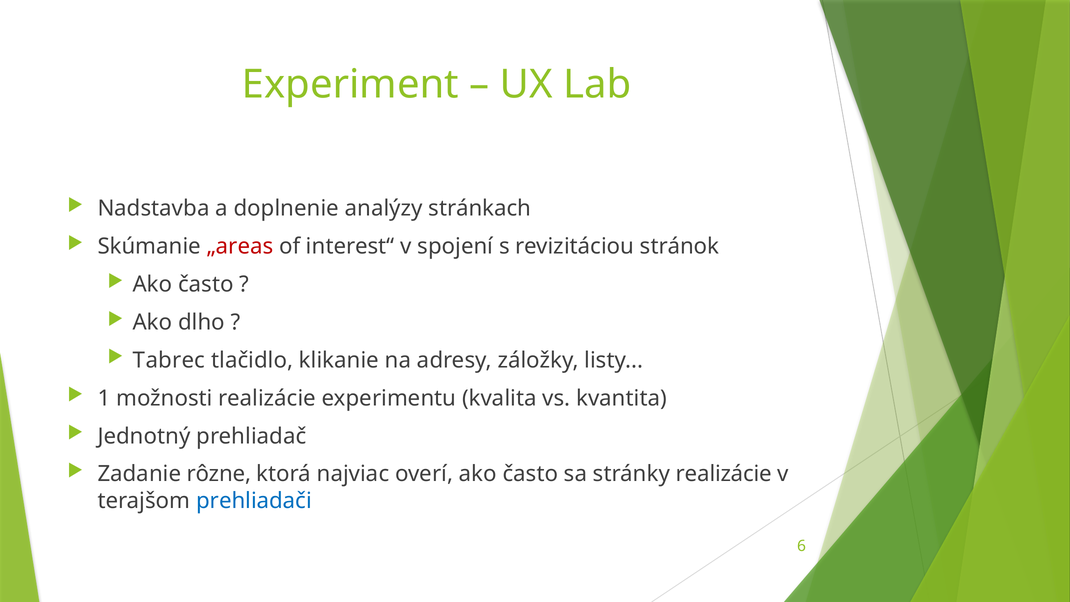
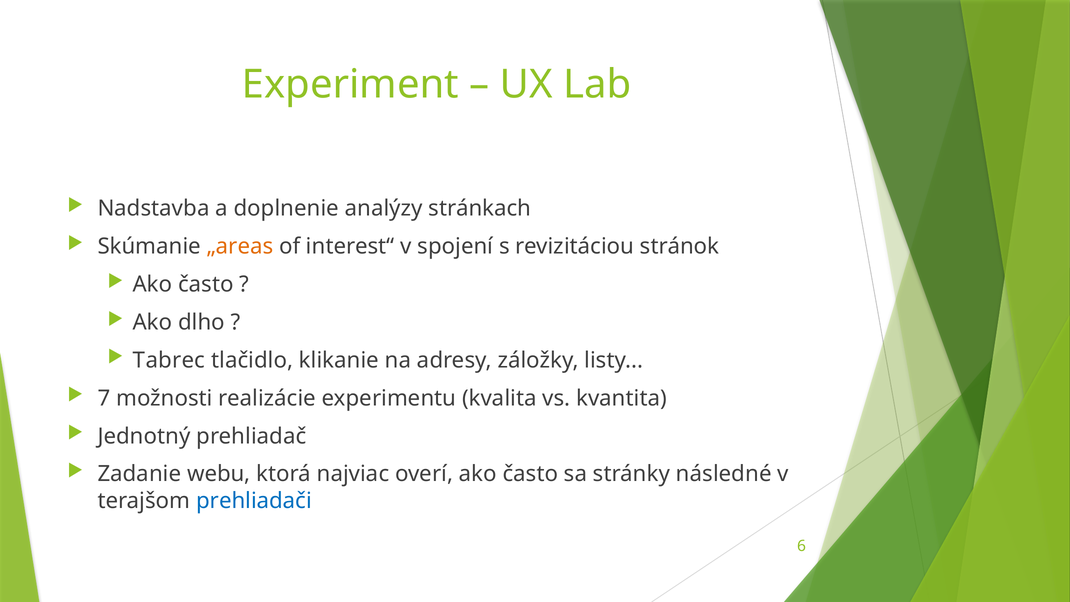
„areas colour: red -> orange
1: 1 -> 7
rôzne: rôzne -> webu
stránky realizácie: realizácie -> následné
